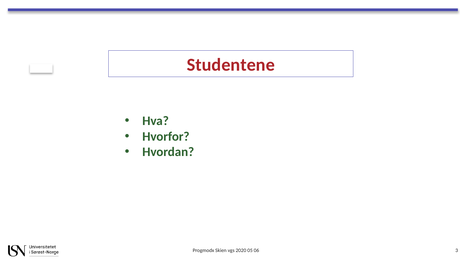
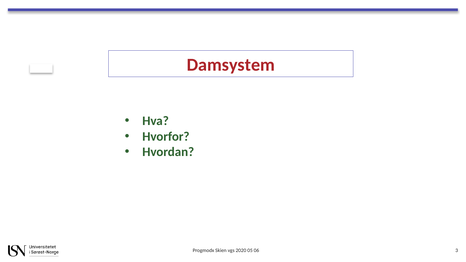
Studentene: Studentene -> Damsystem
